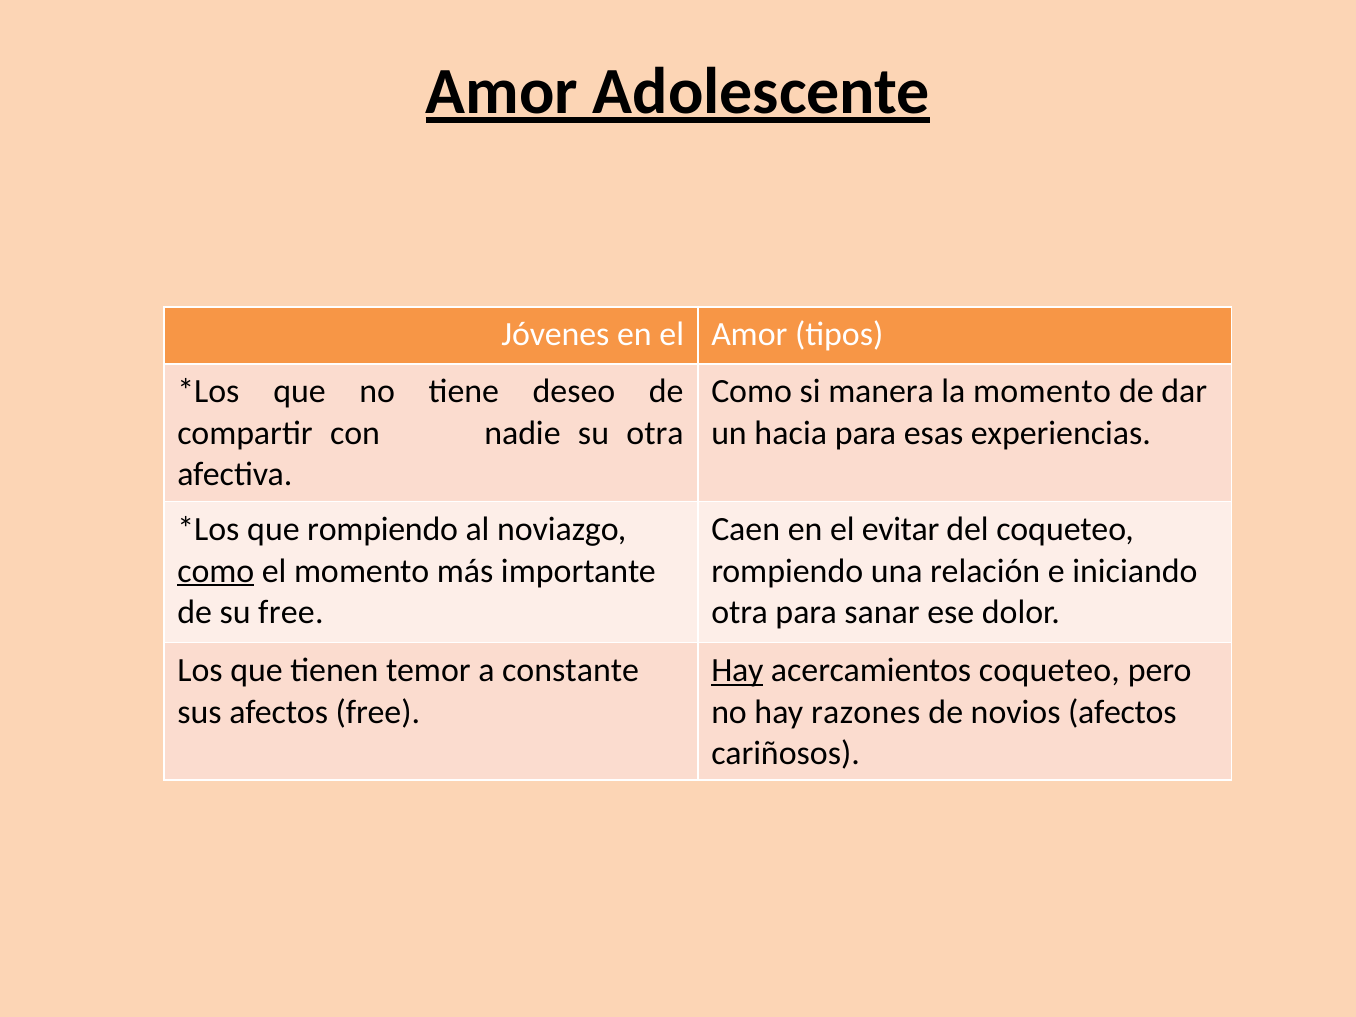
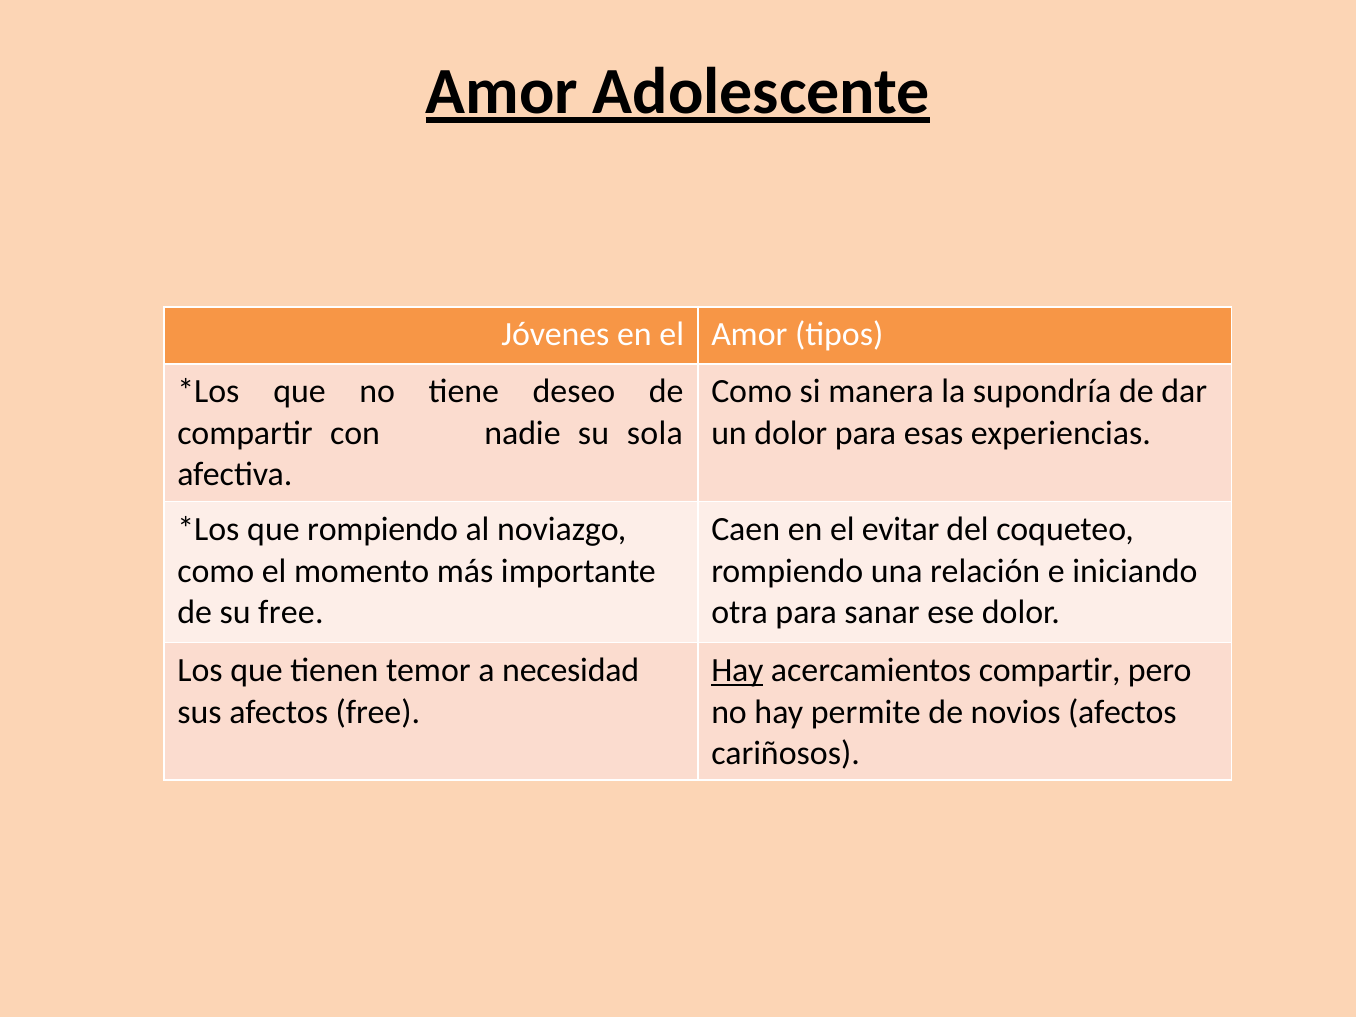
la momento: momento -> supondría
su otra: otra -> sola
un hacia: hacia -> dolor
como at (216, 571) underline: present -> none
constante: constante -> necesidad
acercamientos coqueteo: coqueteo -> compartir
razones: razones -> permite
